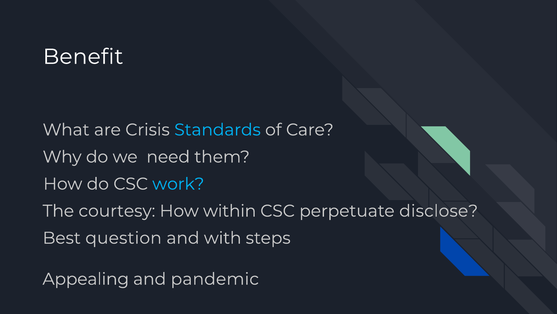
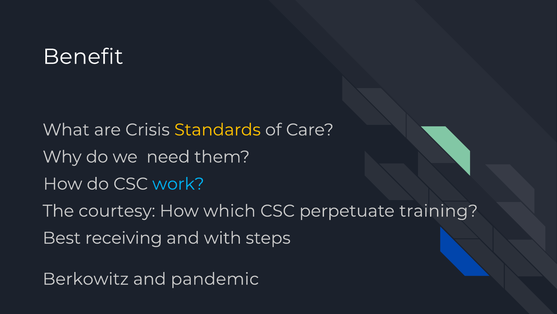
Standards colour: light blue -> yellow
within: within -> which
disclose: disclose -> training
question: question -> receiving
Appealing: Appealing -> Berkowitz
